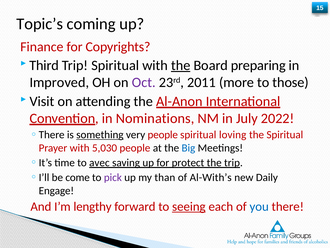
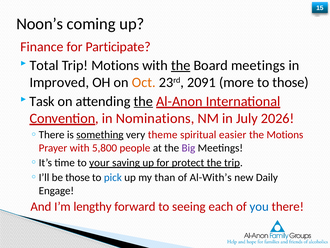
Topic’s: Topic’s -> Noon’s
Copyrights: Copyrights -> Participate
Third: Third -> Total
Trip Spiritual: Spiritual -> Motions
Board preparing: preparing -> meetings
Oct colour: purple -> orange
2011: 2011 -> 2091
Visit: Visit -> Task
the at (143, 101) underline: none -> present
2022: 2022 -> 2026
very people: people -> theme
loving: loving -> easier
the Spiritual: Spiritual -> Motions
5,030: 5,030 -> 5,800
Big colour: blue -> purple
avec: avec -> your
be come: come -> those
pick colour: purple -> blue
seeing underline: present -> none
